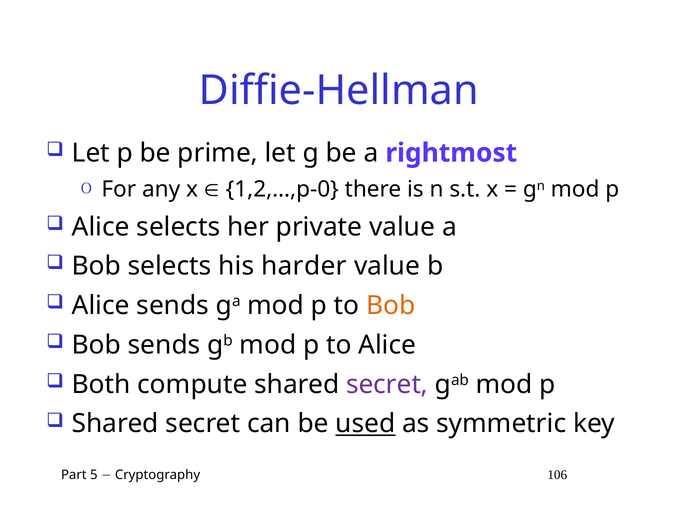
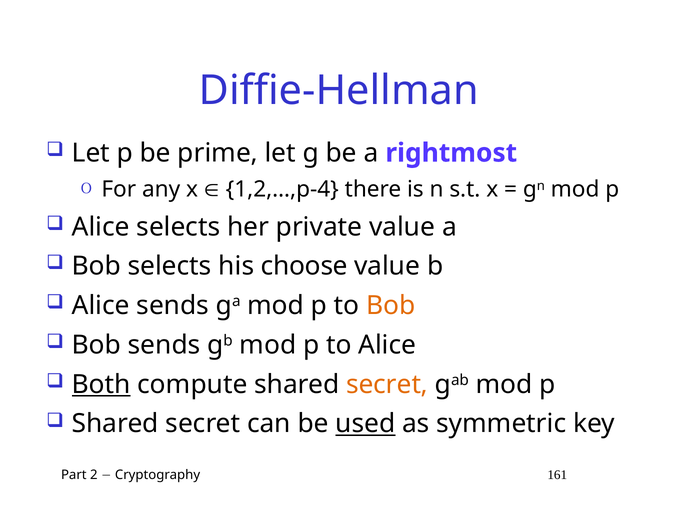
1,2,…,p-0: 1,2,…,p-0 -> 1,2,…,p-4
harder: harder -> choose
Both underline: none -> present
secret at (387, 385) colour: purple -> orange
5: 5 -> 2
106: 106 -> 161
